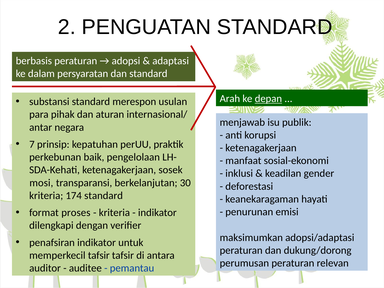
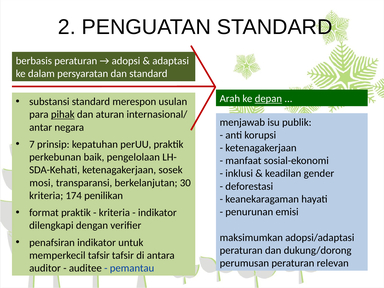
pihak underline: none -> present
174 standard: standard -> penilikan
format proses: proses -> praktik
